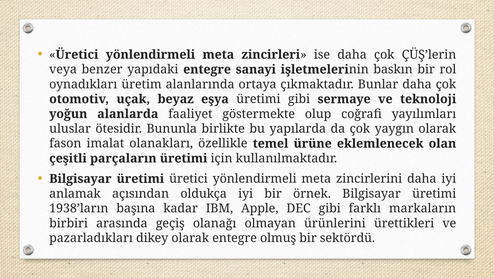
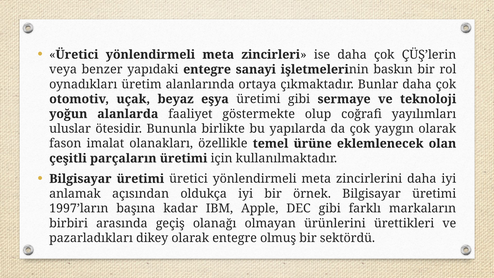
1938’ların: 1938’ların -> 1997’ların
